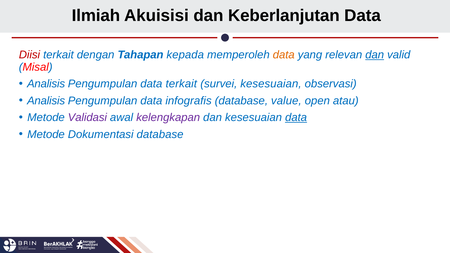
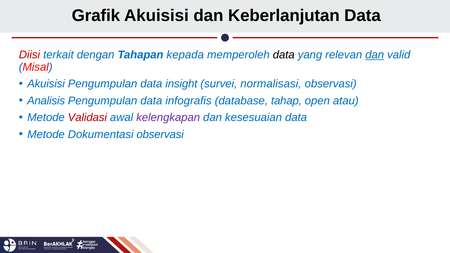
Ilmiah: Ilmiah -> Grafik
data at (284, 55) colour: orange -> black
Analisis at (46, 84): Analisis -> Akuisisi
data terkait: terkait -> insight
survei kesesuaian: kesesuaian -> normalisasi
value: value -> tahap
Validasi colour: purple -> red
data at (296, 118) underline: present -> none
Dokumentasi database: database -> observasi
